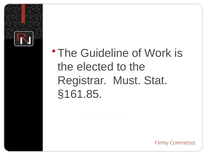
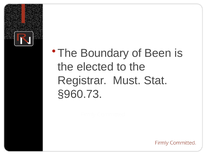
Guideline: Guideline -> Boundary
Work: Work -> Been
§161.85: §161.85 -> §960.73
